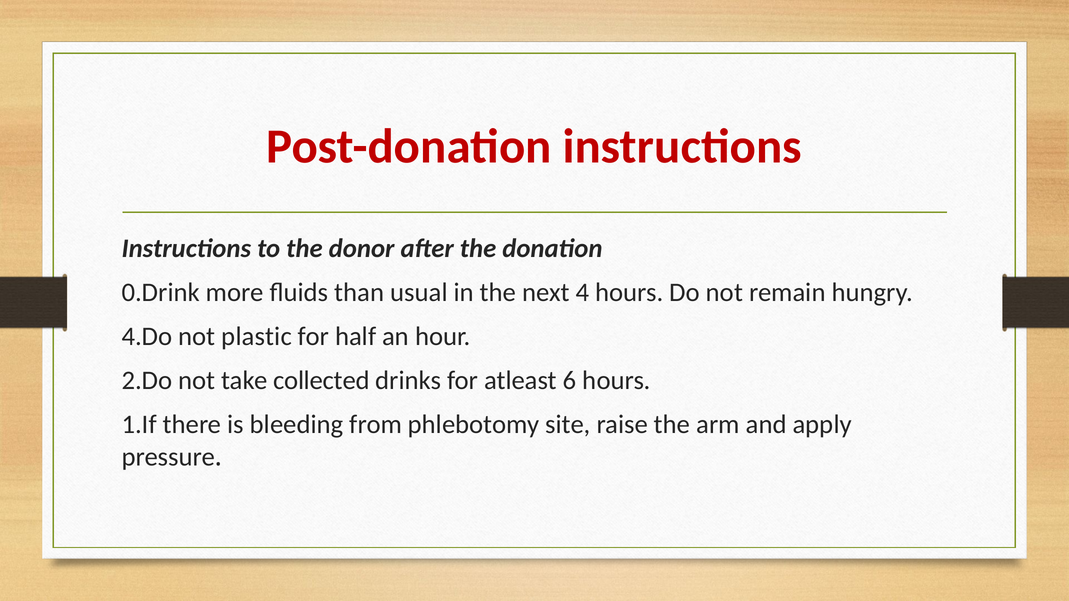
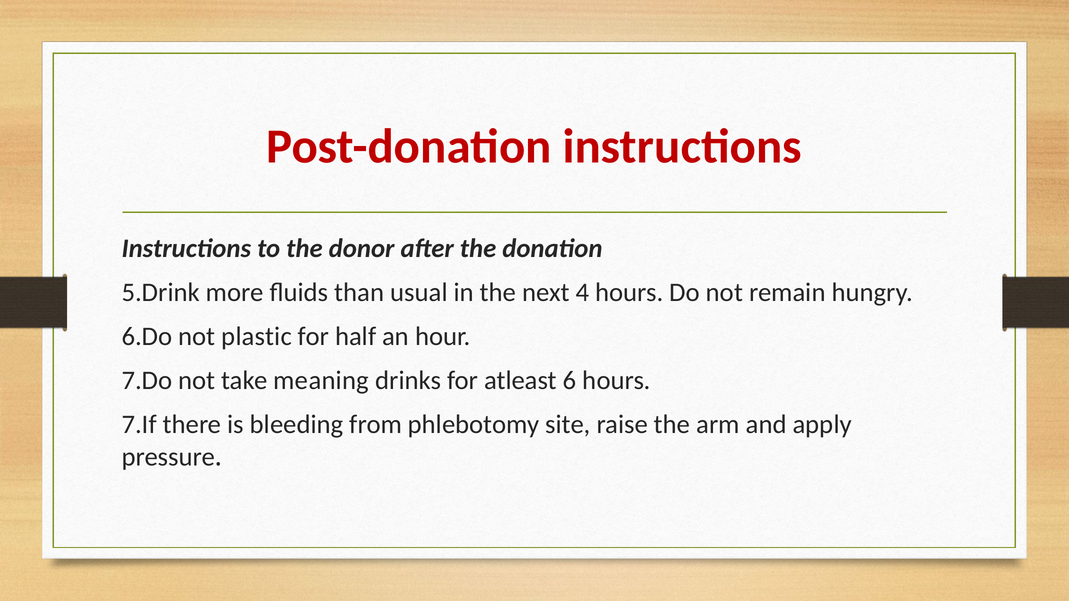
0.Drink: 0.Drink -> 5.Drink
4.Do: 4.Do -> 6.Do
2.Do: 2.Do -> 7.Do
collected: collected -> meaning
1.If: 1.If -> 7.If
